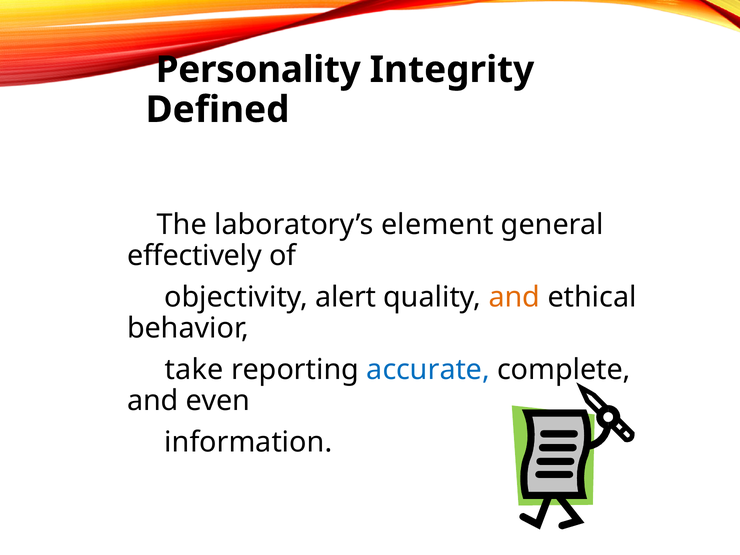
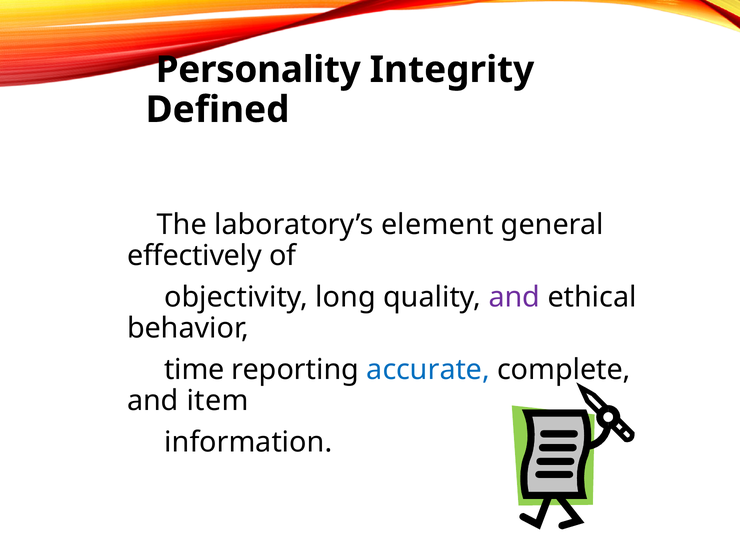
alert: alert -> long
and at (514, 297) colour: orange -> purple
take: take -> time
even: even -> item
